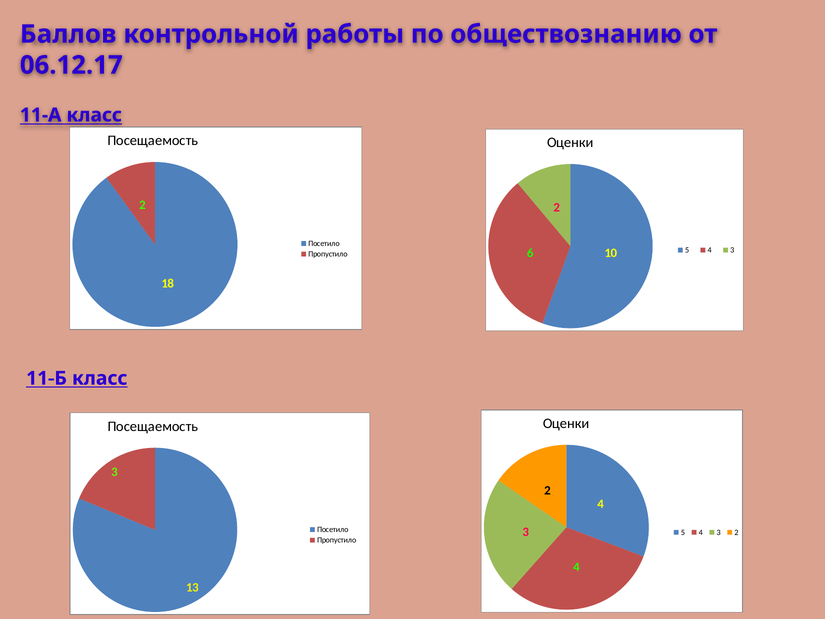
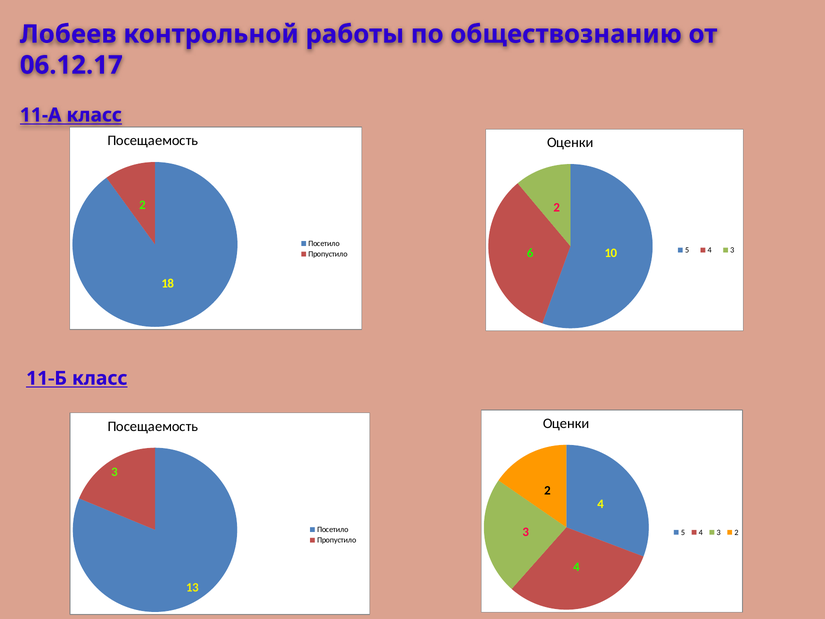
Баллов: Баллов -> Лобеев
